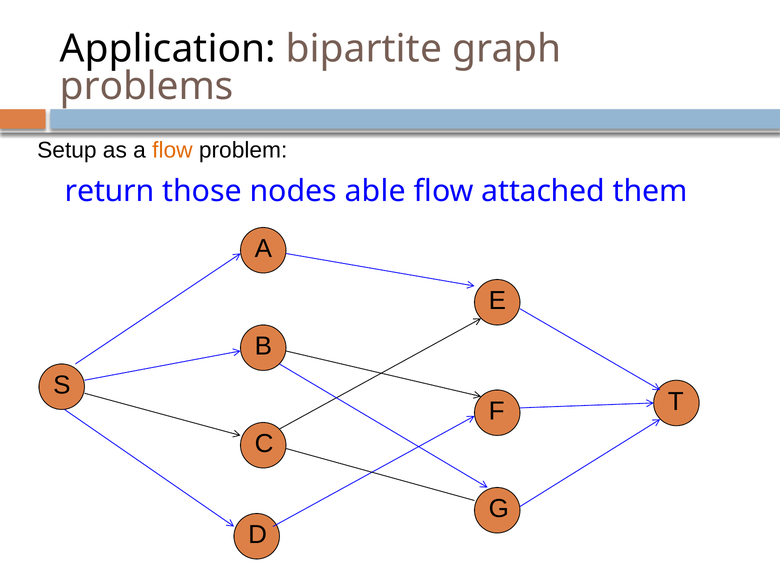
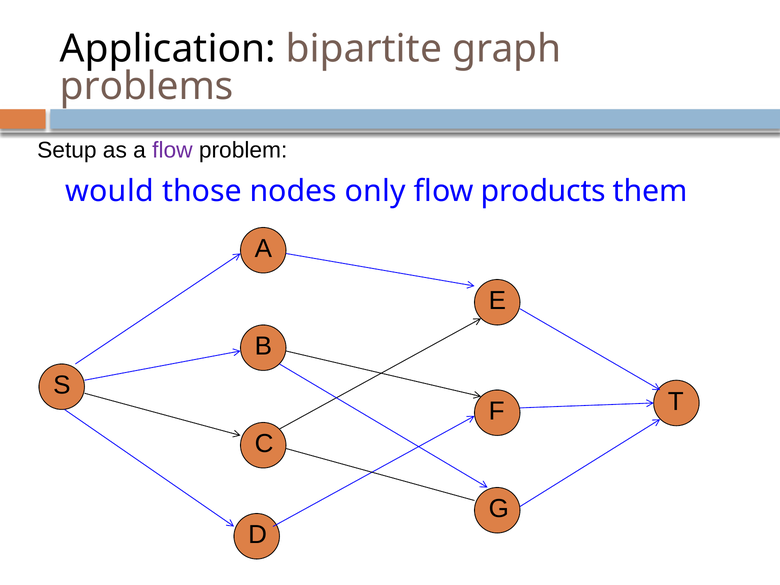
flow at (172, 150) colour: orange -> purple
return: return -> would
able: able -> only
attached: attached -> products
